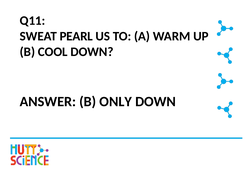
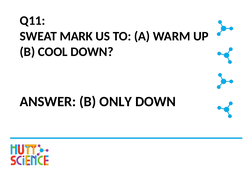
PEARL: PEARL -> MARK
